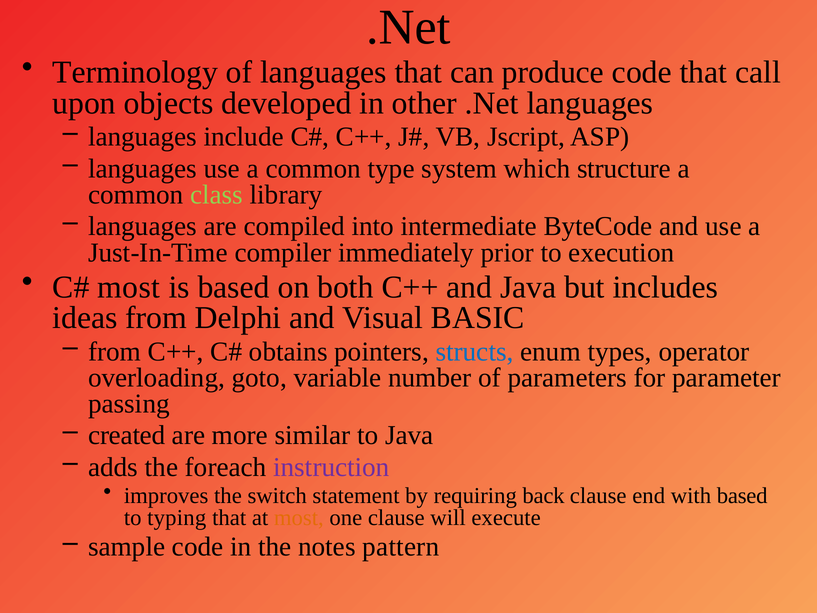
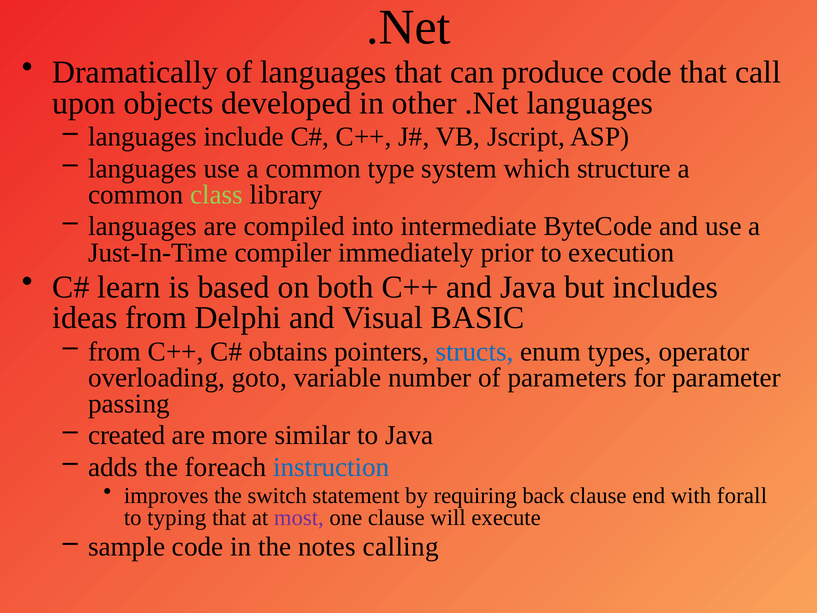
Terminology: Terminology -> Dramatically
most at (129, 287): most -> learn
instruction colour: purple -> blue
with based: based -> forall
most at (299, 517) colour: orange -> purple
pattern: pattern -> calling
